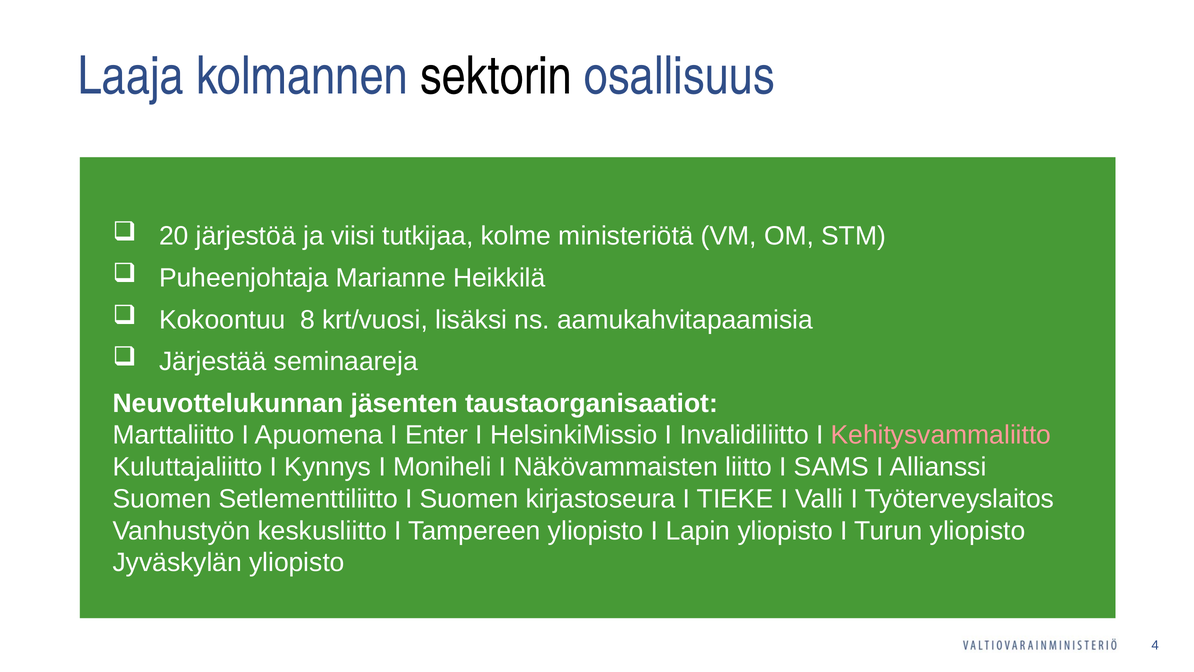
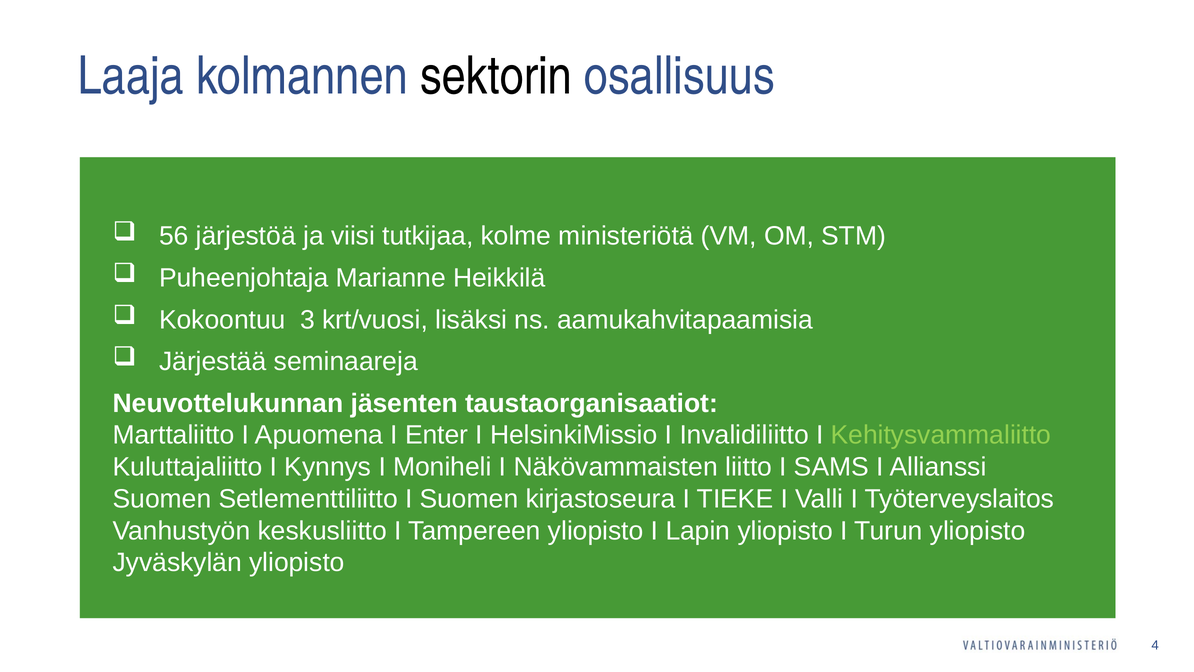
20: 20 -> 56
8: 8 -> 3
Kehitysvammaliitto colour: pink -> light green
